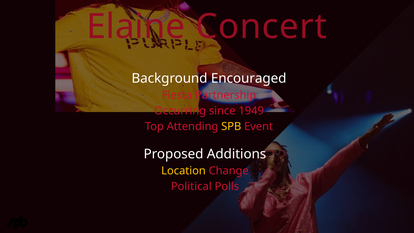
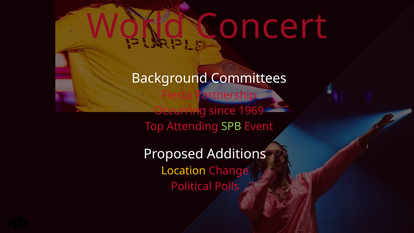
Elaine: Elaine -> World
Encouraged: Encouraged -> Committees
1949: 1949 -> 1969
SPB colour: yellow -> light green
